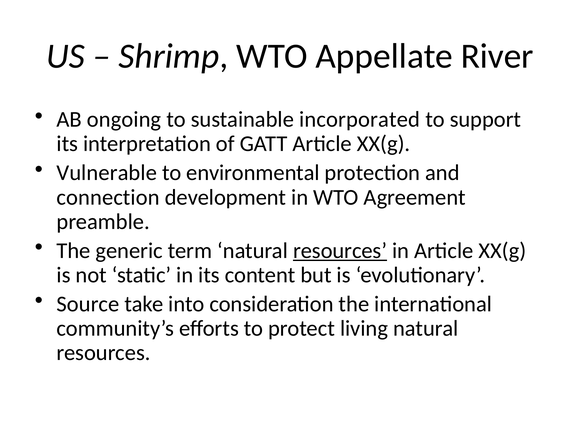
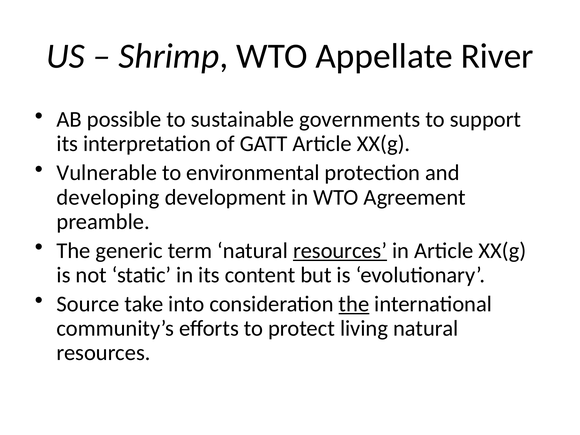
ongoing: ongoing -> possible
incorporated: incorporated -> governments
connection: connection -> developing
the at (354, 304) underline: none -> present
